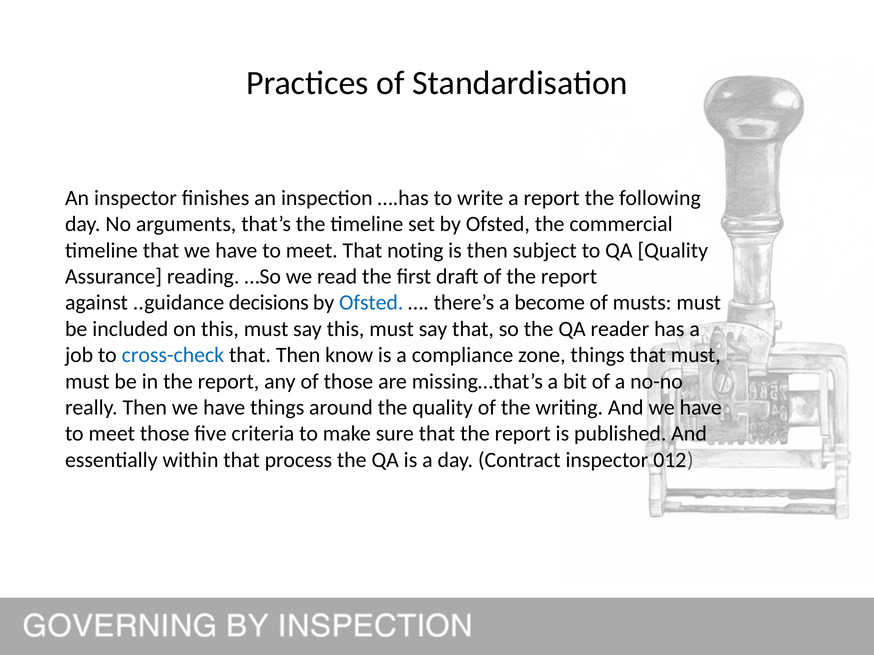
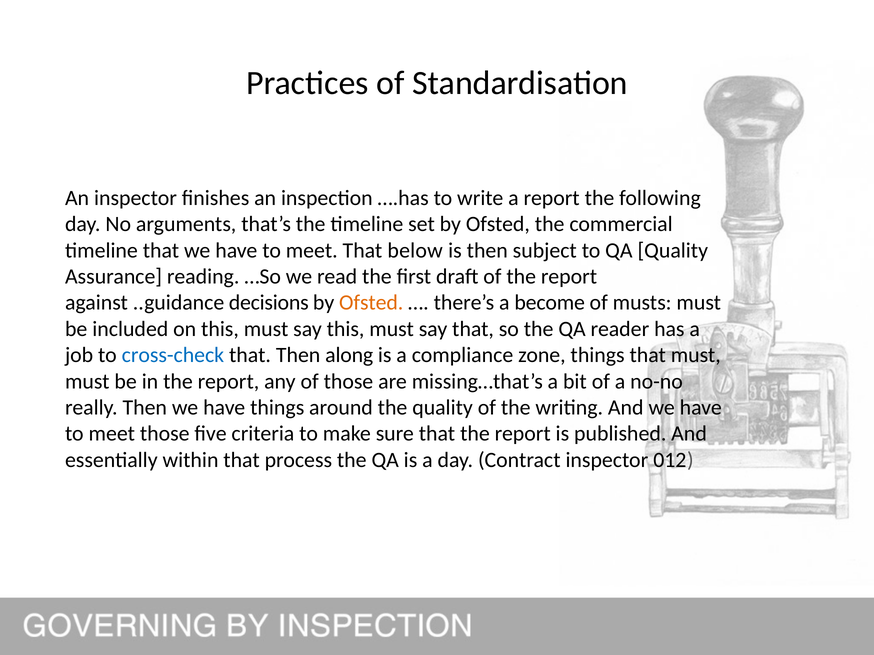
noting: noting -> below
Ofsted at (371, 303) colour: blue -> orange
know: know -> along
